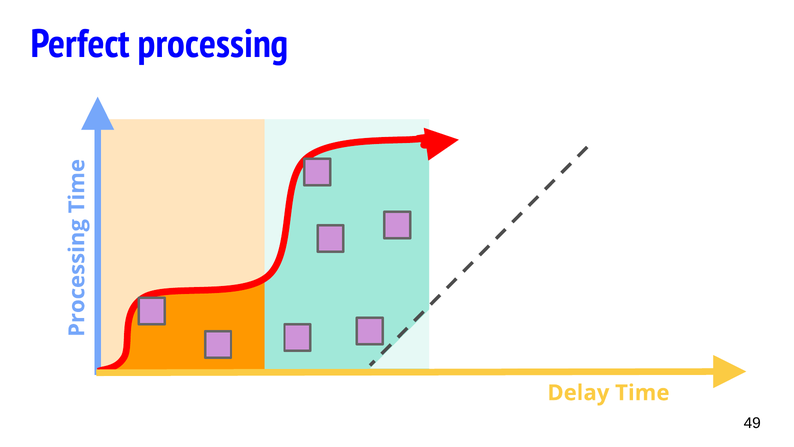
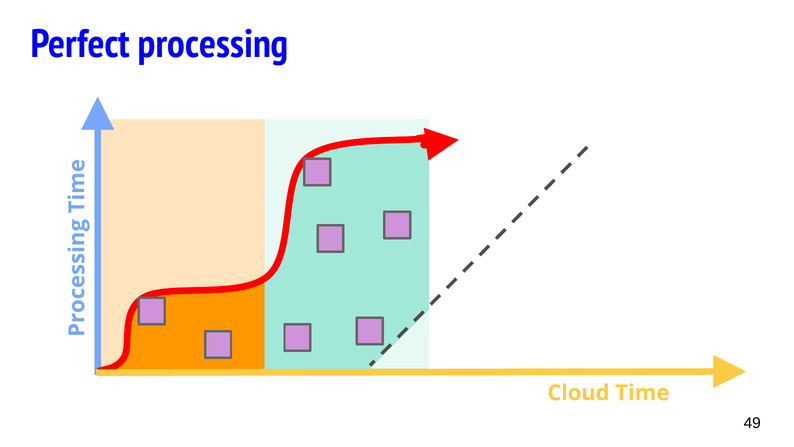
Delay: Delay -> Cloud
